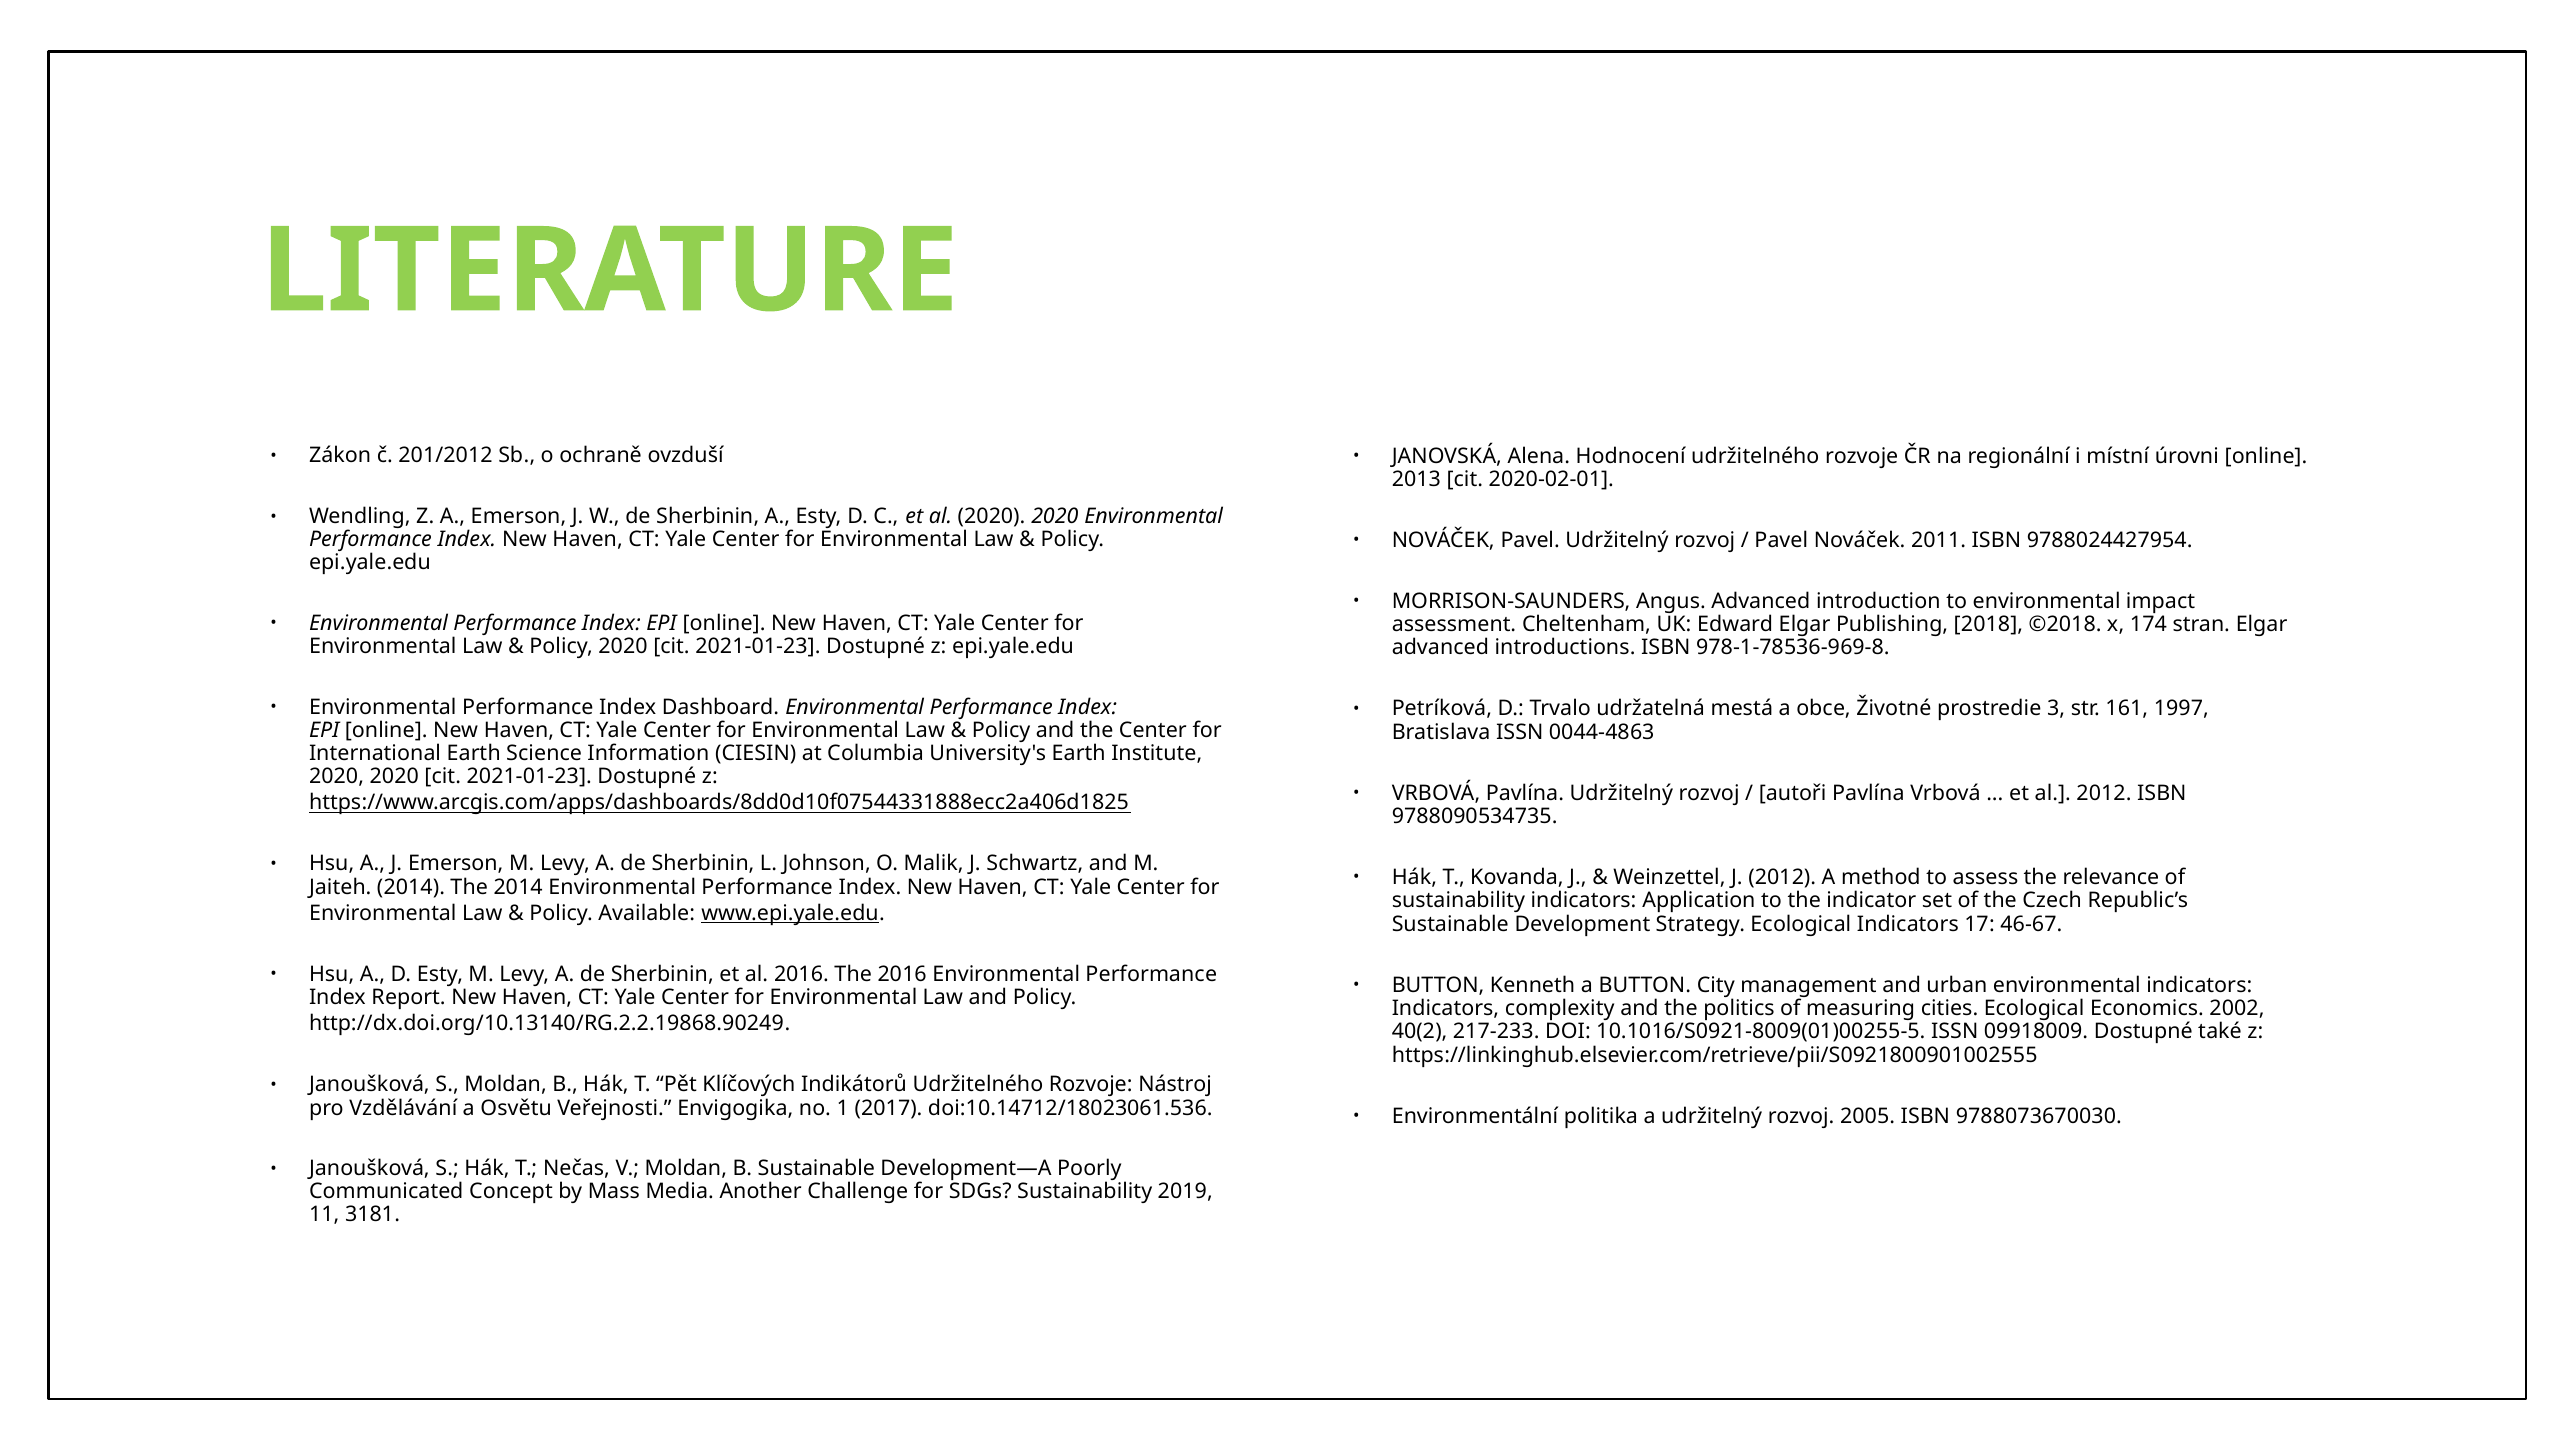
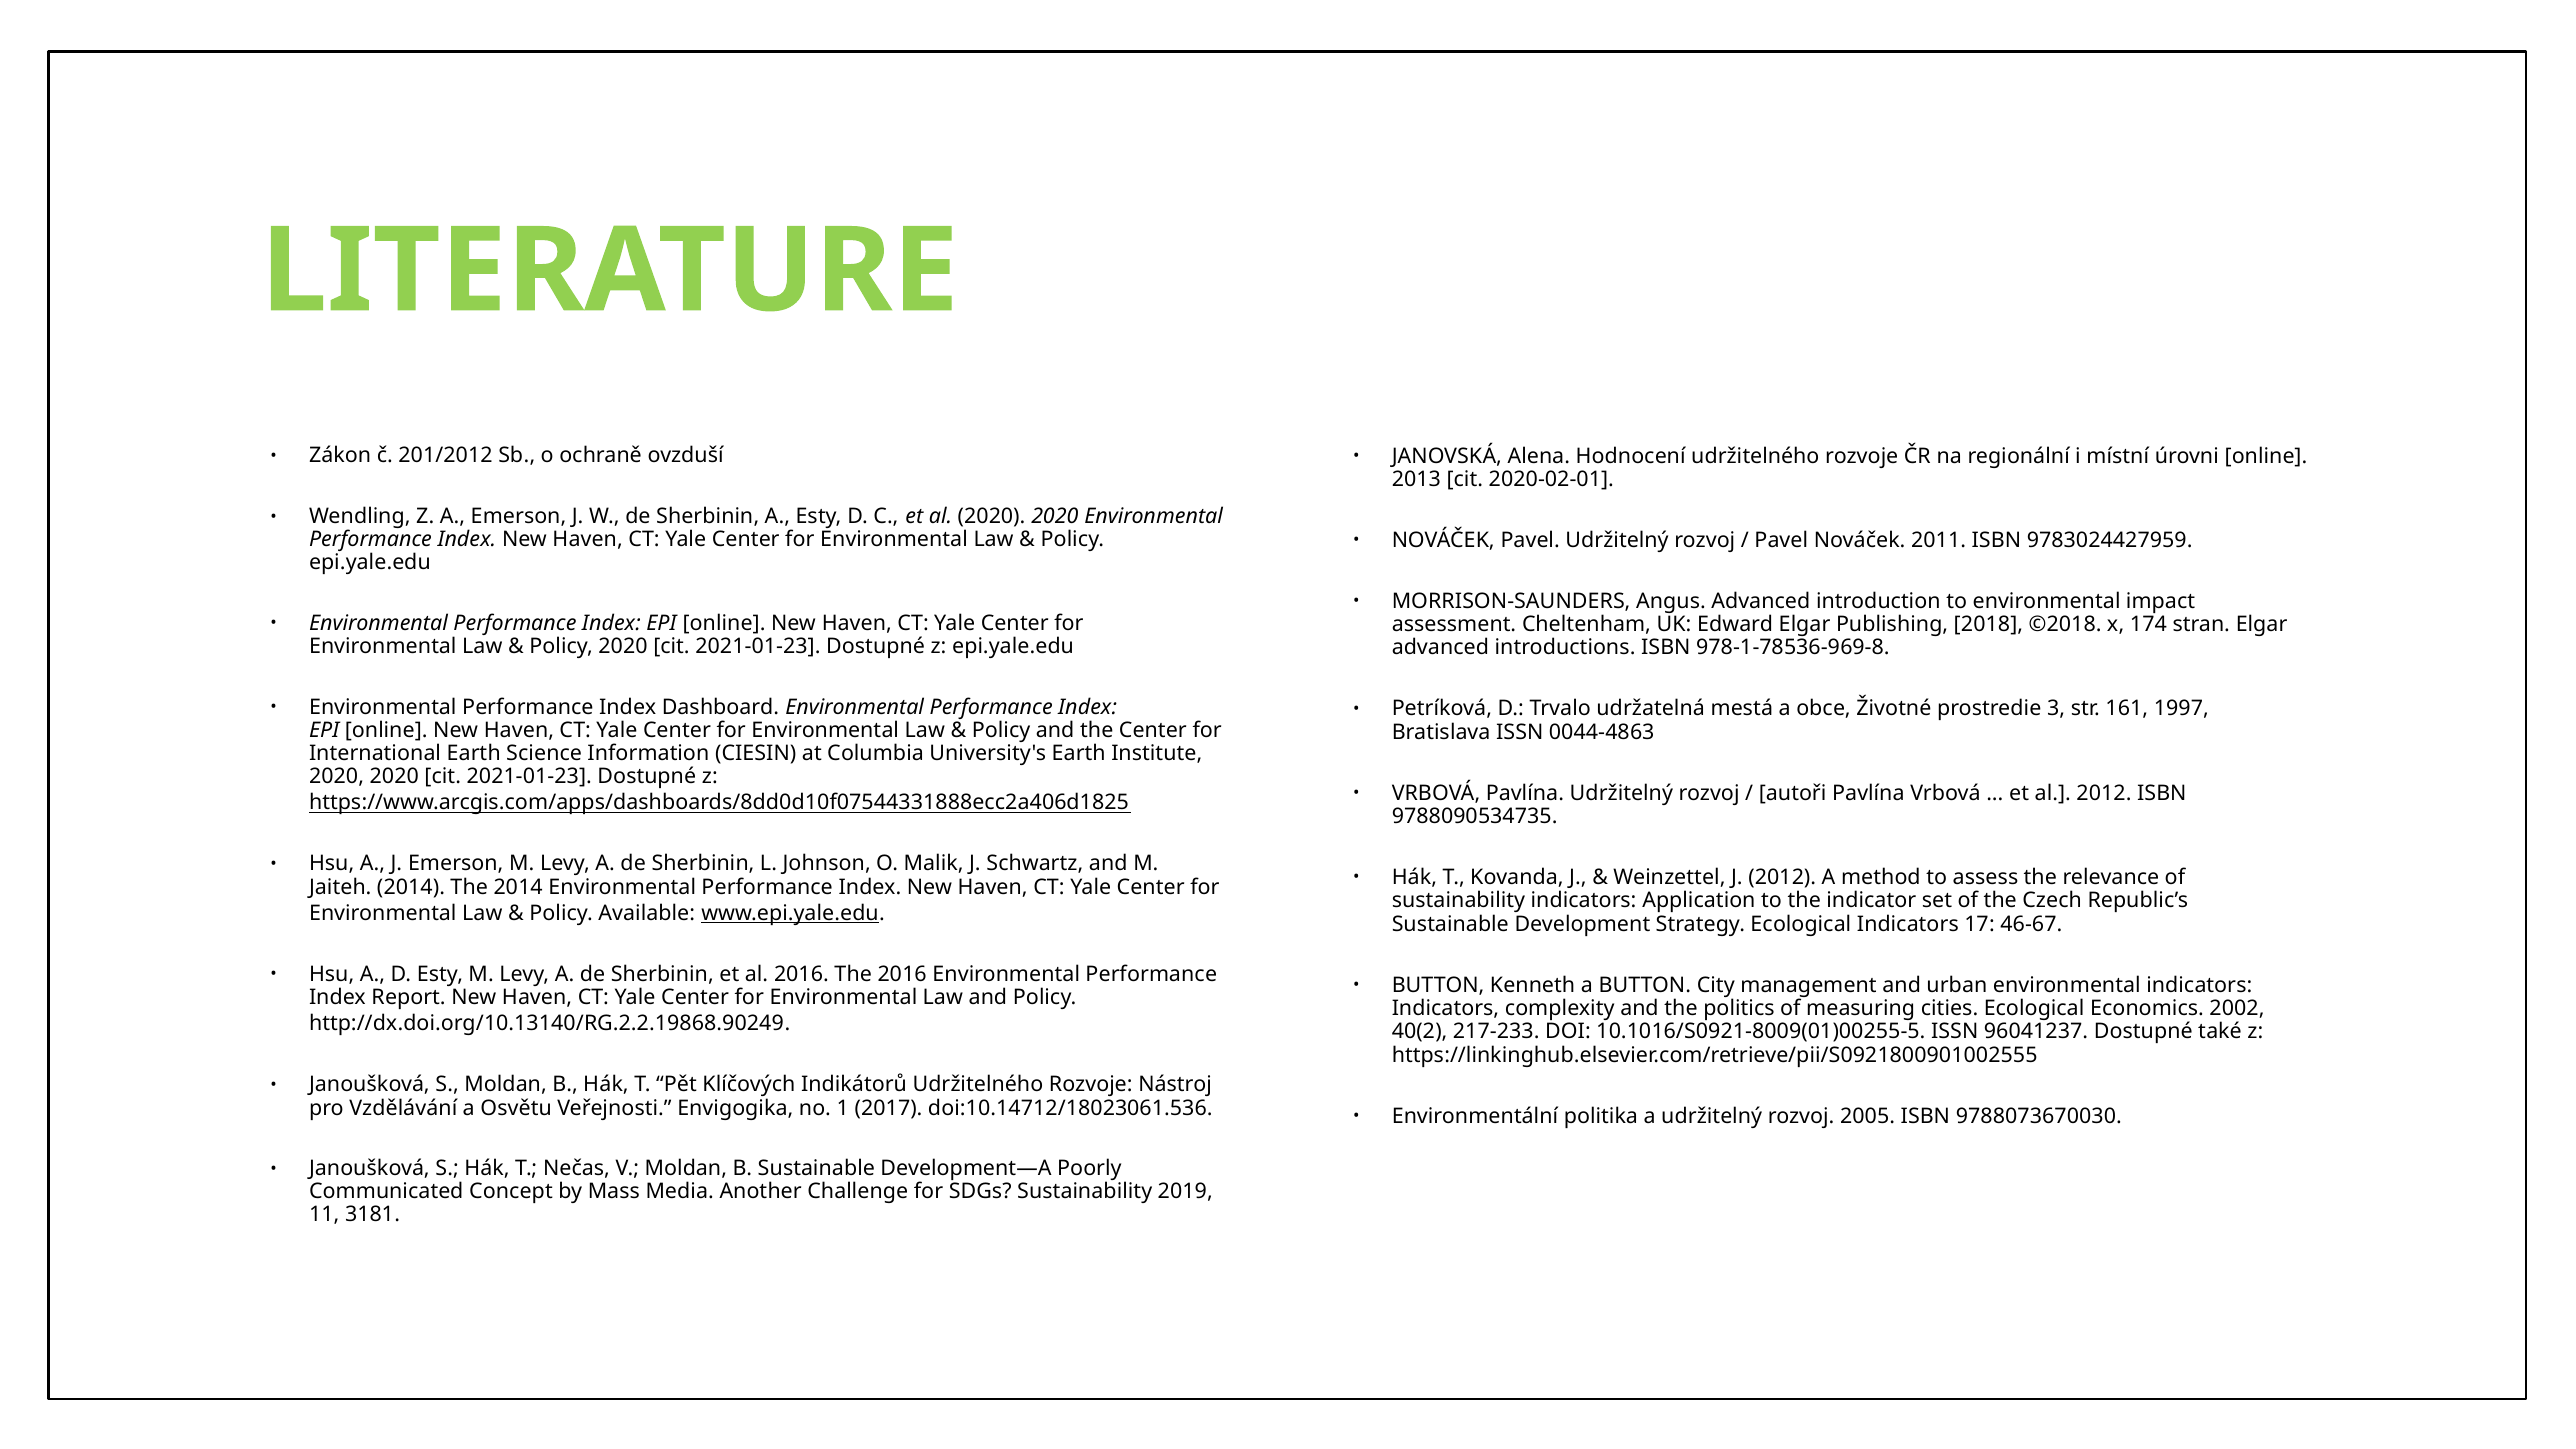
9788024427954: 9788024427954 -> 9783024427959
09918009: 09918009 -> 96041237
